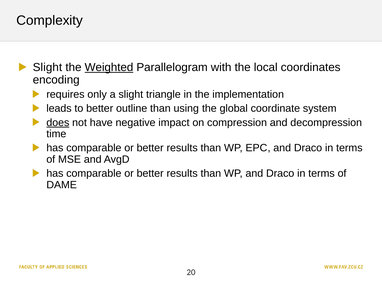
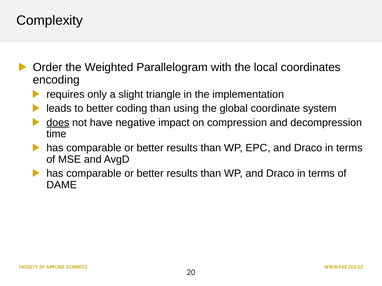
Slight at (47, 68): Slight -> Order
Weighted underline: present -> none
outline: outline -> coding
